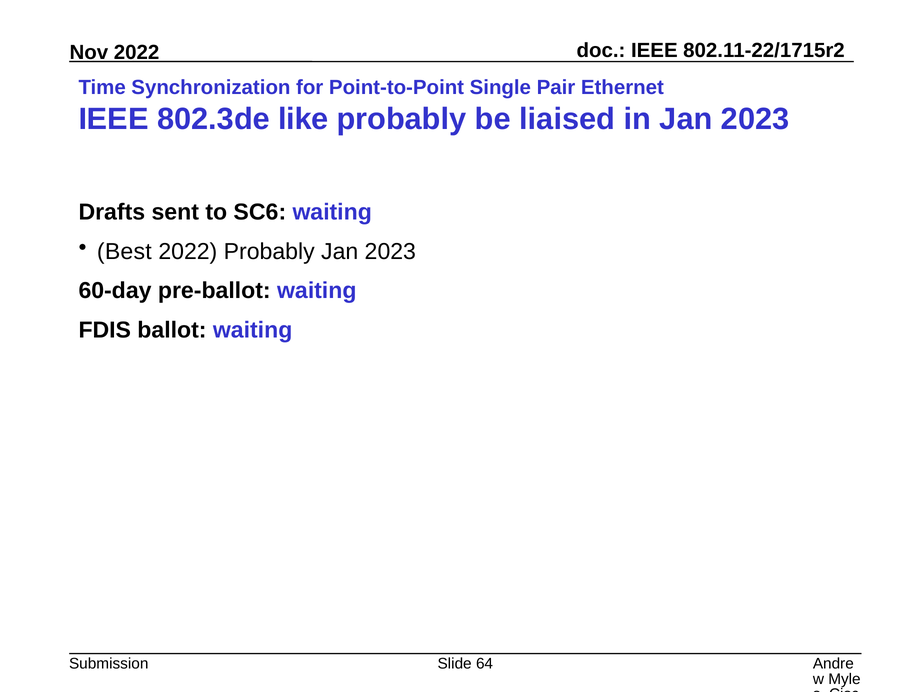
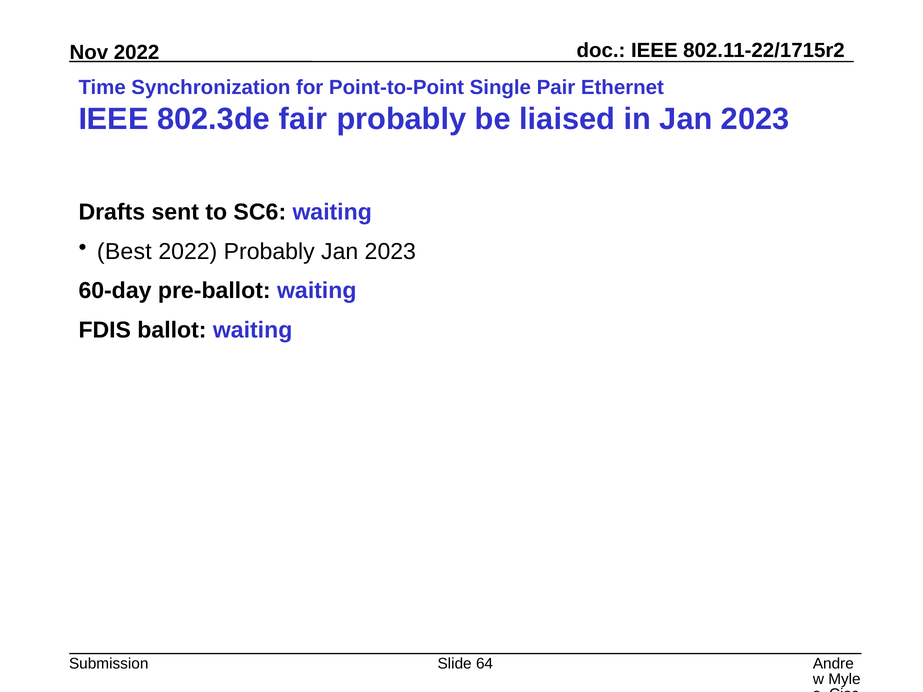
like: like -> fair
